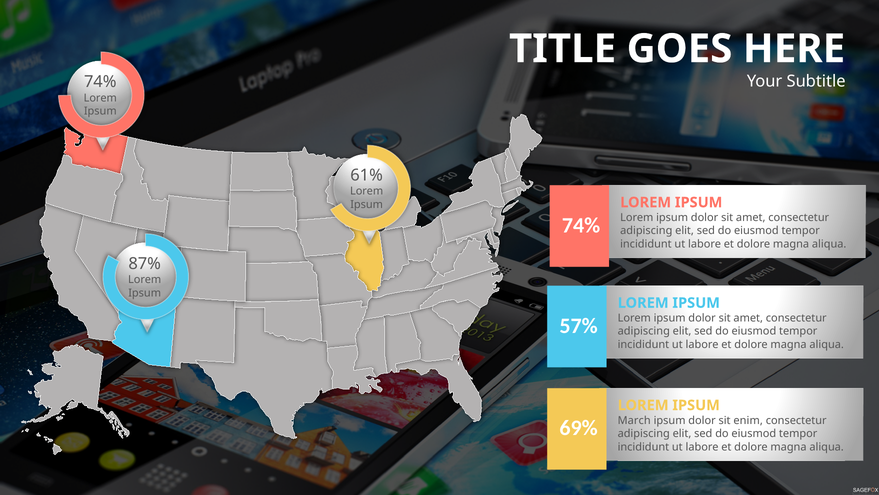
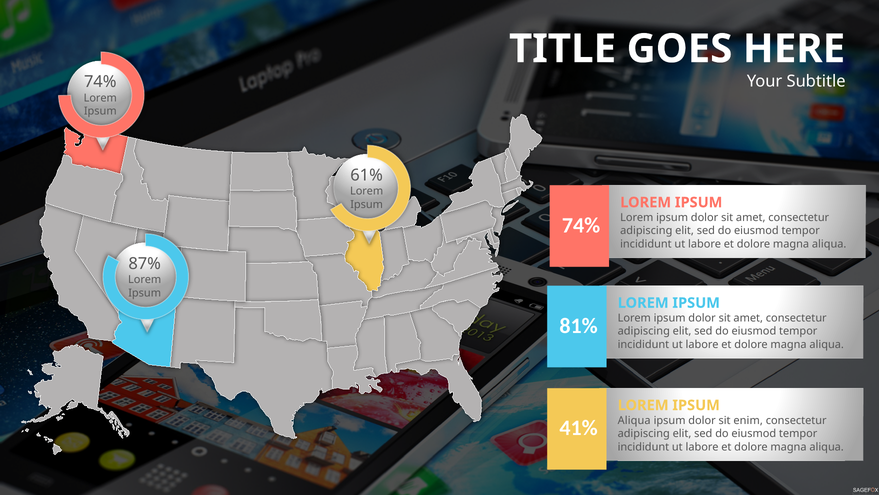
57%: 57% -> 81%
March at (634, 420): March -> Aliqua
69%: 69% -> 41%
